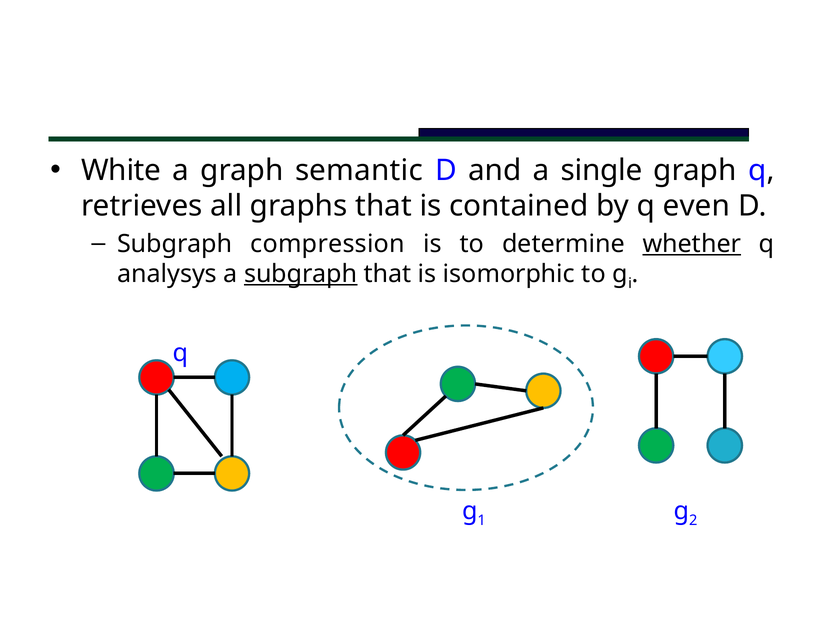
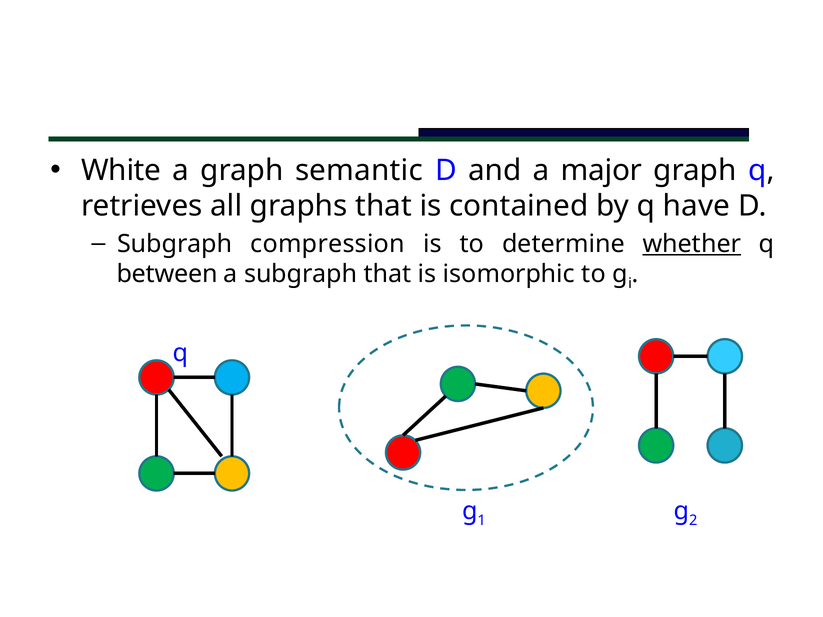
single: single -> major
even: even -> have
analysys: analysys -> between
subgraph at (301, 274) underline: present -> none
